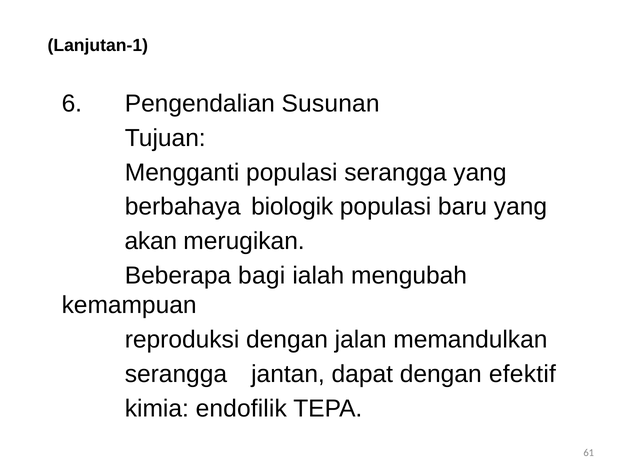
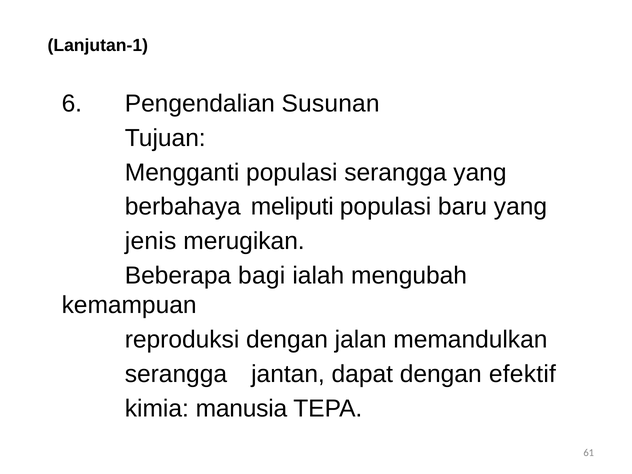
biologik: biologik -> meliputi
akan: akan -> jenis
endofilik: endofilik -> manusia
